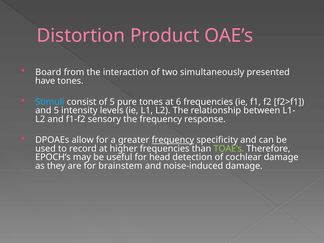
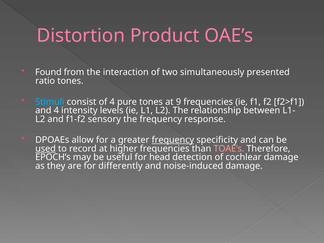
Board: Board -> Found
have: have -> ratio
of 5: 5 -> 4
6: 6 -> 9
and 5: 5 -> 4
used underline: none -> present
TOAE’s colour: light green -> pink
brainstem: brainstem -> differently
